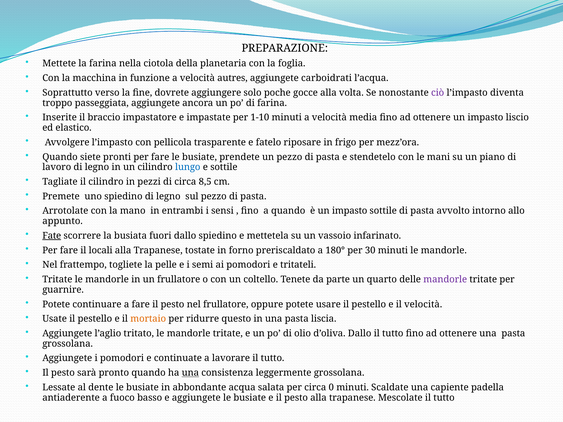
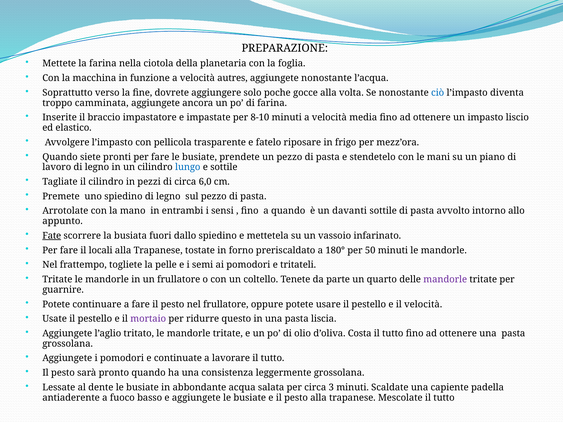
aggiungete carboidrati: carboidrati -> nonostante
ciò colour: purple -> blue
passeggiata: passeggiata -> camminata
1-10: 1-10 -> 8-10
8,5: 8,5 -> 6,0
è un impasto: impasto -> davanti
30: 30 -> 50
mortaio colour: orange -> purple
d’oliva Dallo: Dallo -> Costa
una at (190, 373) underline: present -> none
0: 0 -> 3
